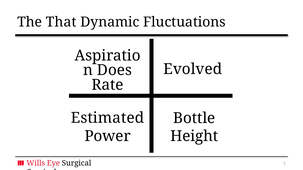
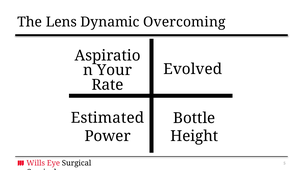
That: That -> Lens
Fluctuations: Fluctuations -> Overcoming
Does: Does -> Your
